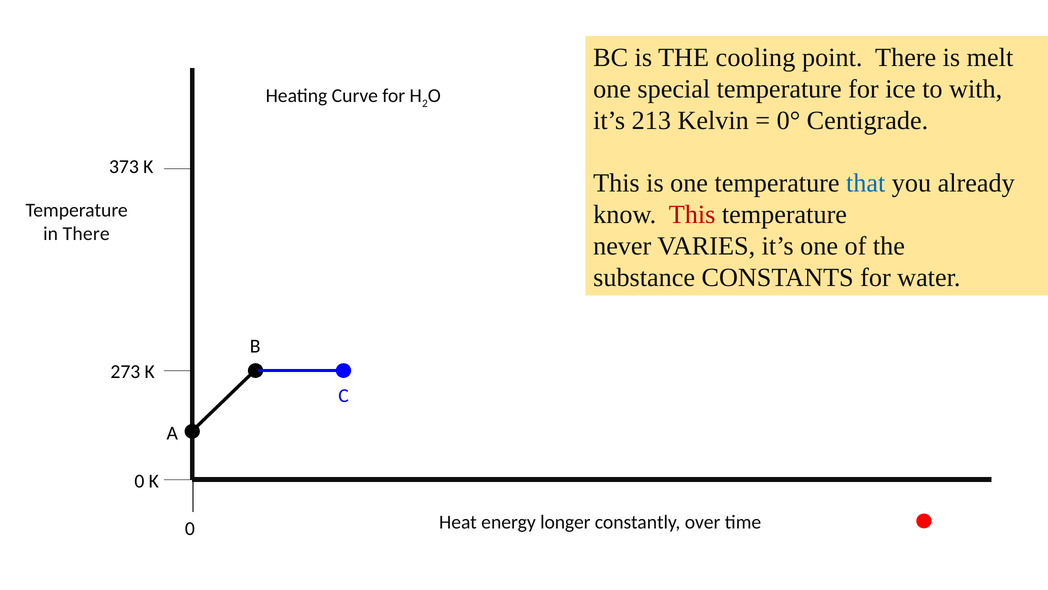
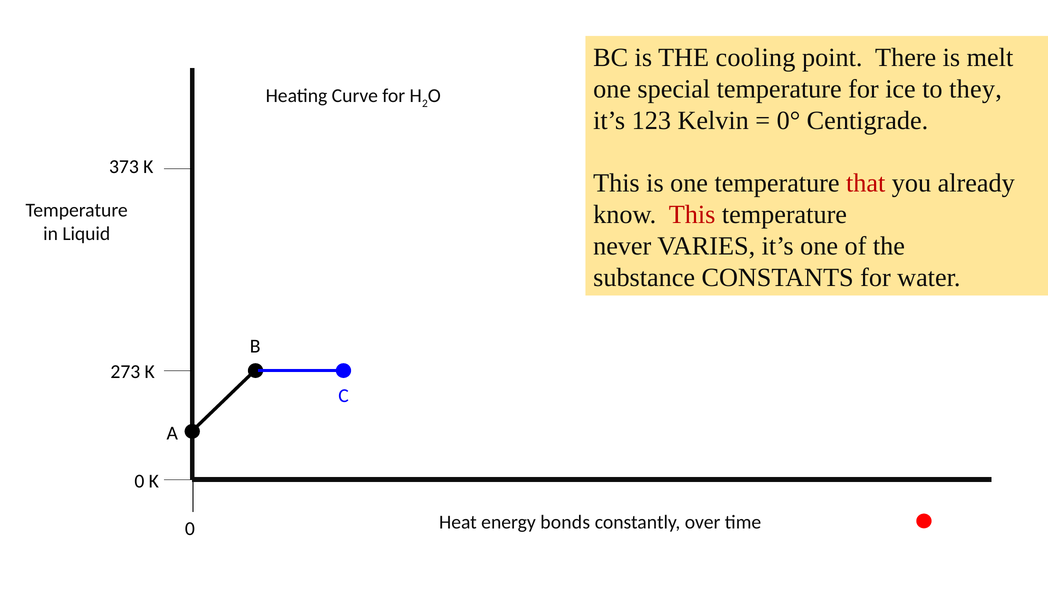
with: with -> they
213: 213 -> 123
that colour: blue -> red
in There: There -> Liquid
longer: longer -> bonds
